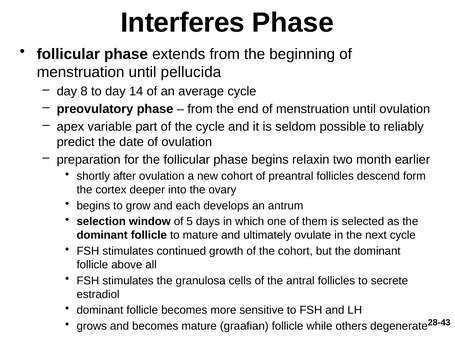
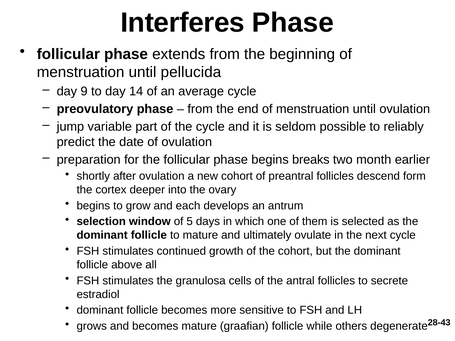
8: 8 -> 9
apex: apex -> jump
relaxin: relaxin -> breaks
